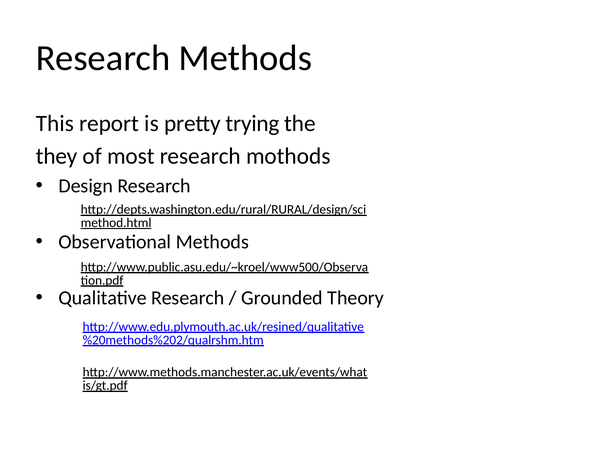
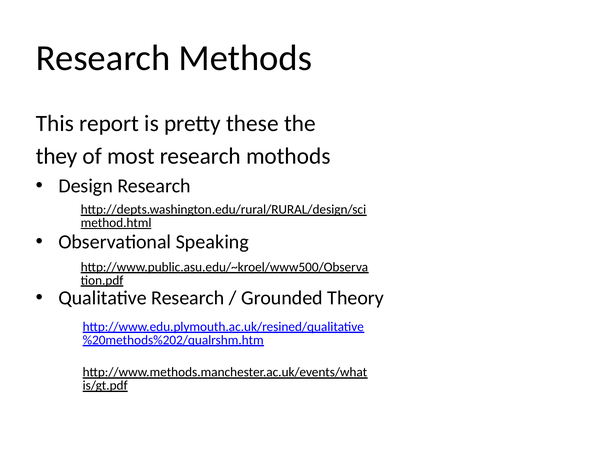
trying: trying -> these
Observational Methods: Methods -> Speaking
